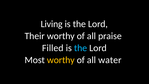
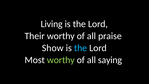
Filled: Filled -> Show
worthy at (61, 60) colour: yellow -> light green
water: water -> saying
